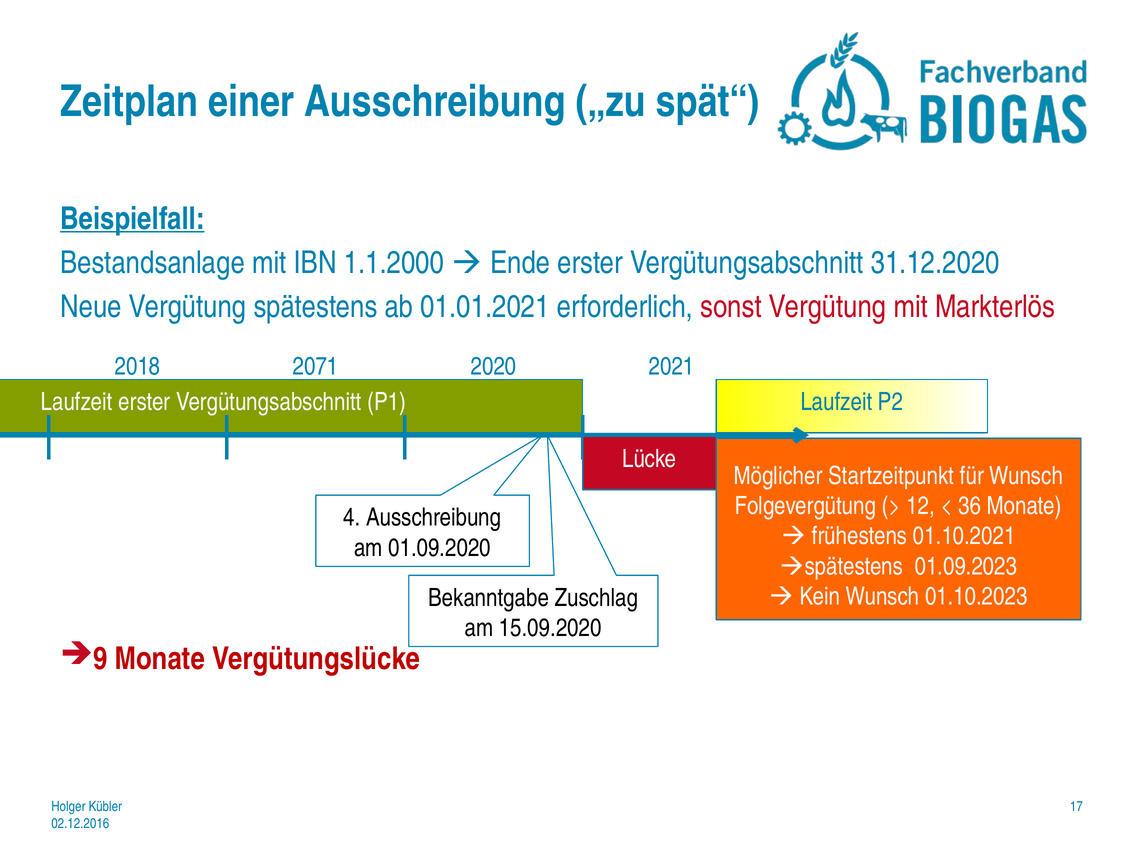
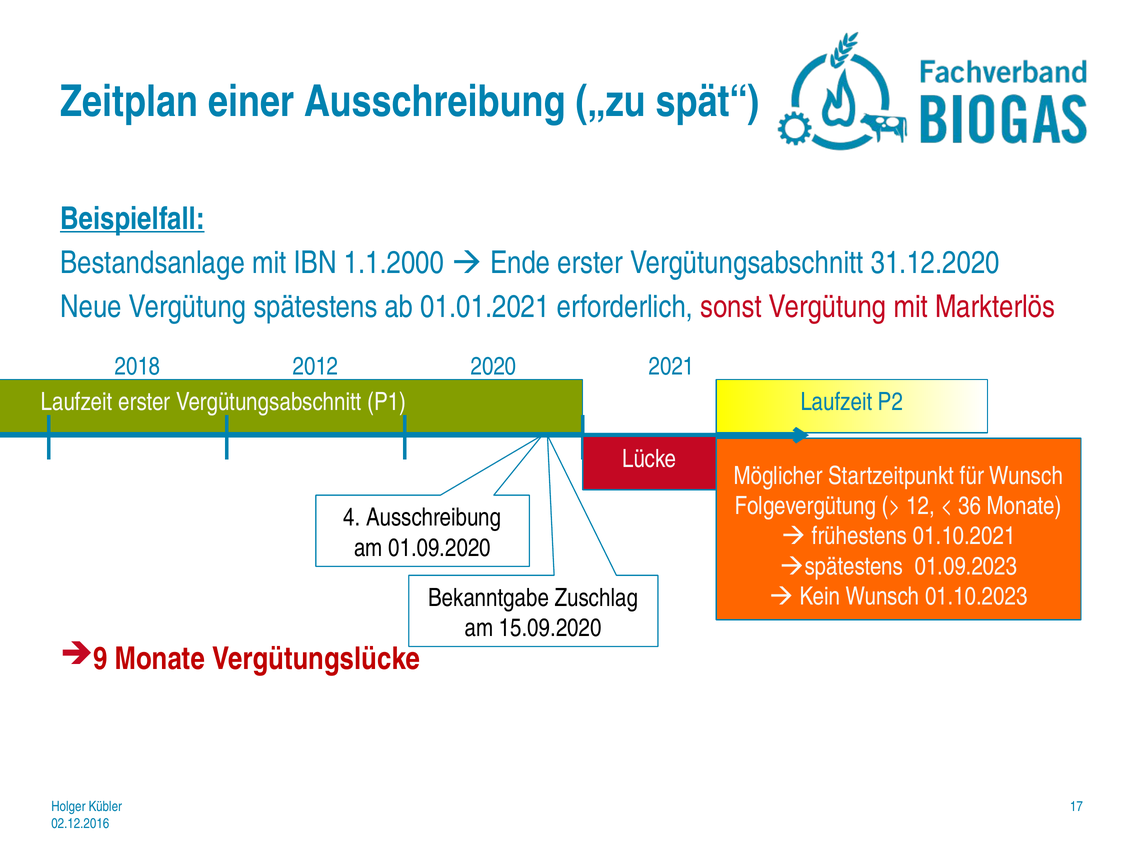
2071: 2071 -> 2012
